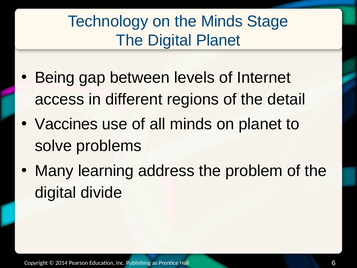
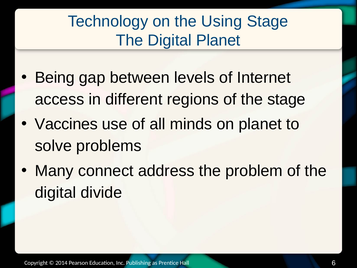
the Minds: Minds -> Using
the detail: detail -> stage
learning: learning -> connect
